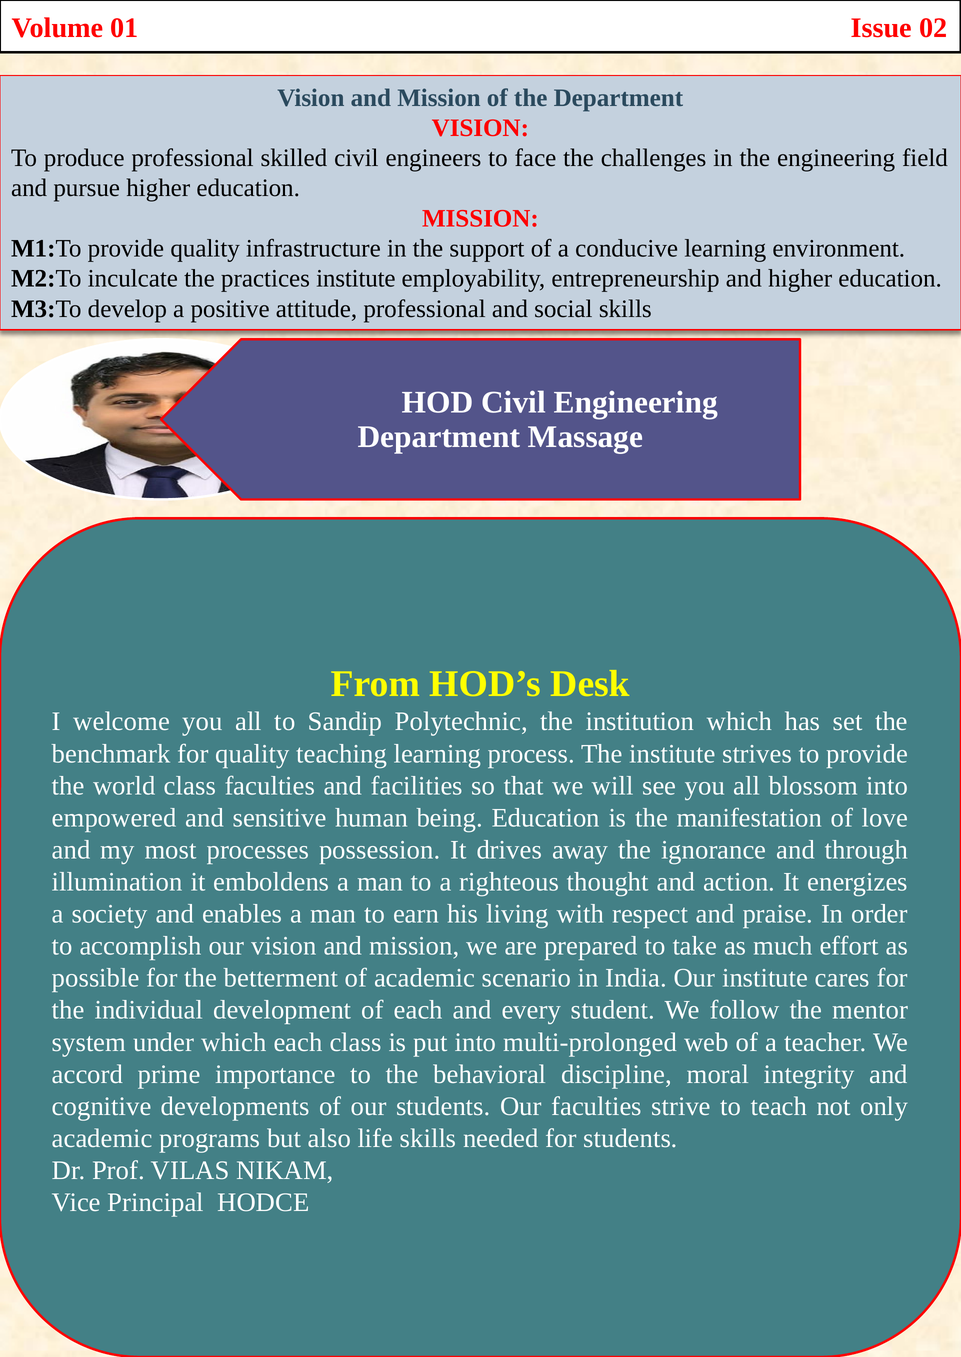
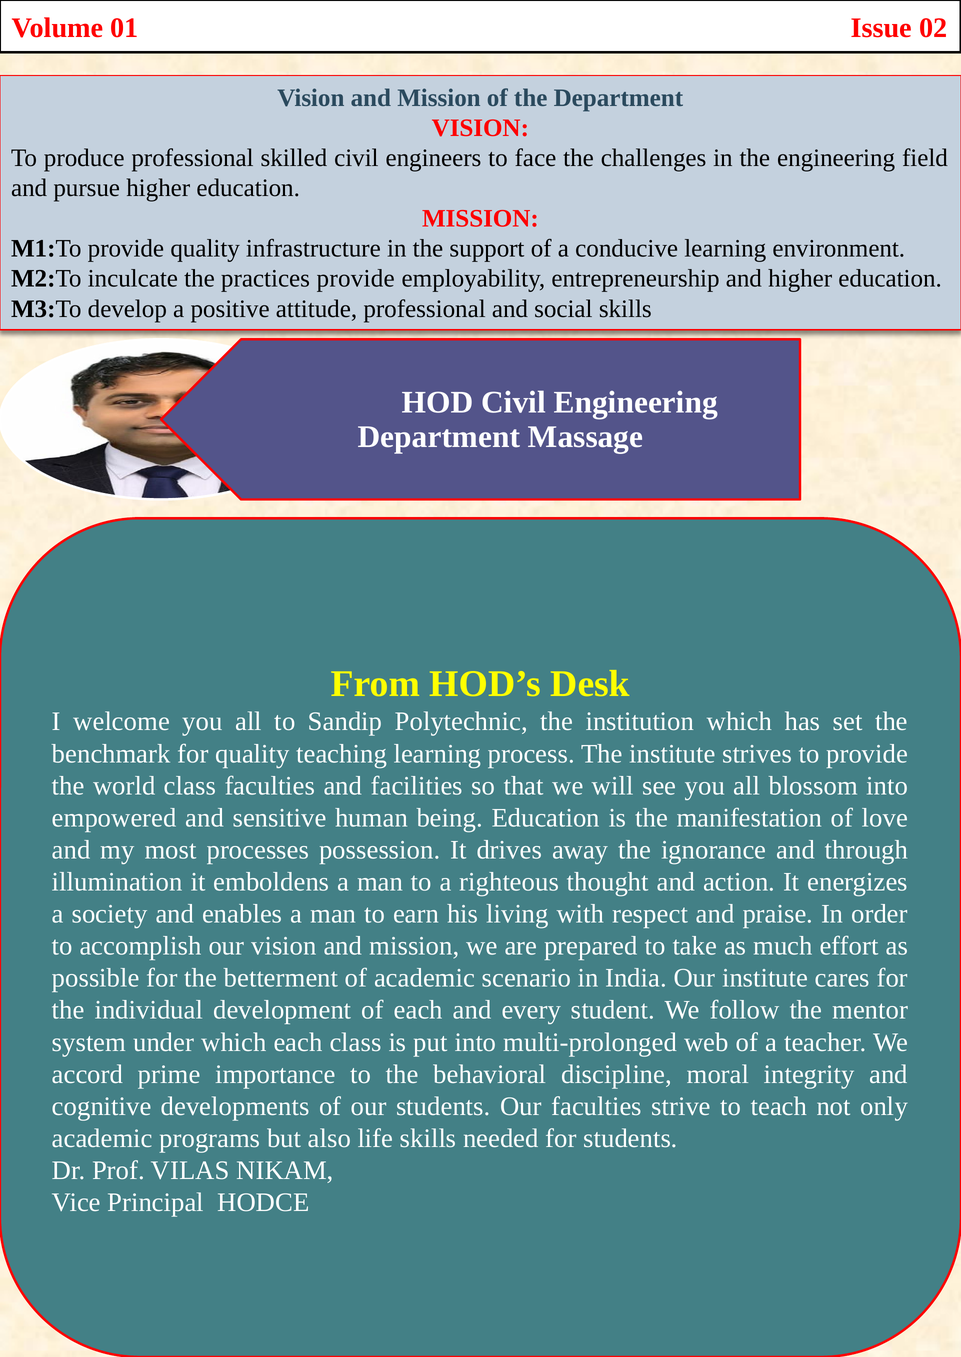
practices institute: institute -> provide
